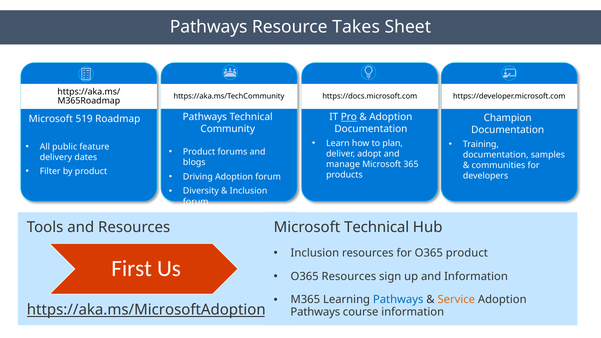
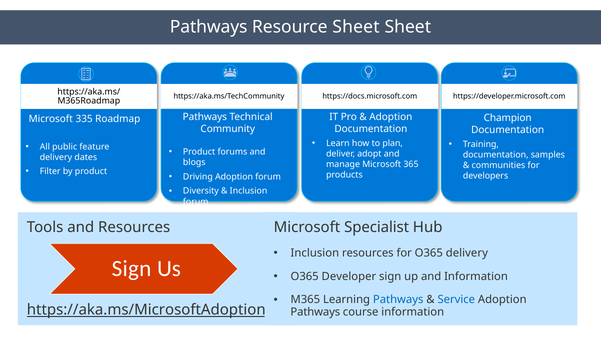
Resource Takes: Takes -> Sheet
Pro underline: present -> none
519: 519 -> 335
Microsoft Technical: Technical -> Specialist
O365 product: product -> delivery
First at (132, 269): First -> Sign
O365 Resources: Resources -> Developer
Service colour: orange -> blue
